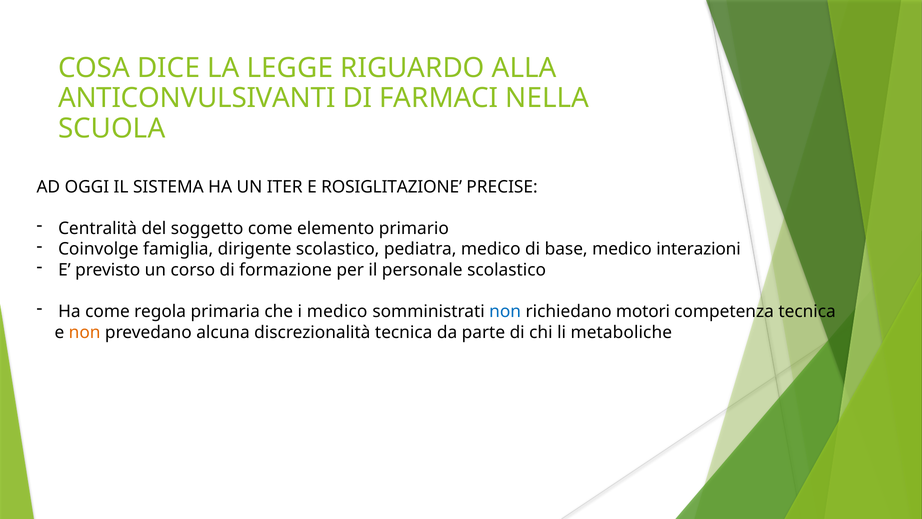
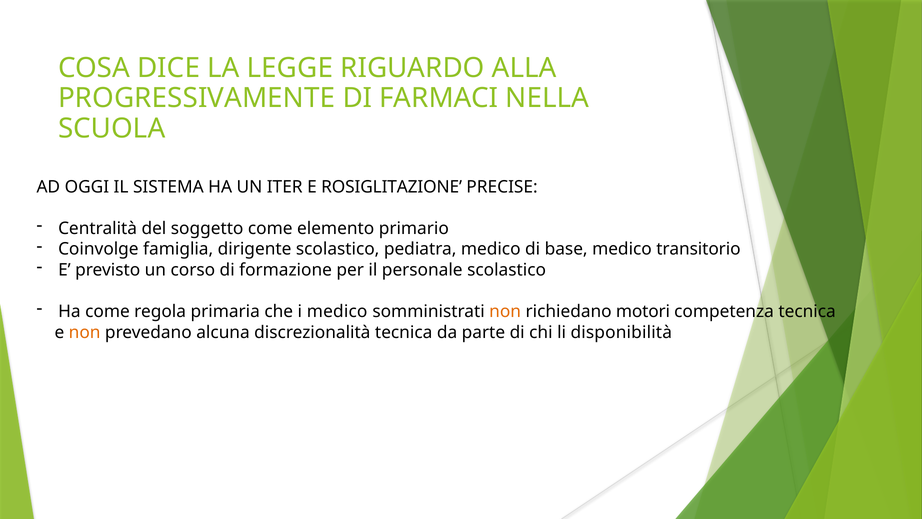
ANTICONVULSIVANTI: ANTICONVULSIVANTI -> PROGRESSIVAMENTE
interazioni: interazioni -> transitorio
non at (505, 311) colour: blue -> orange
metaboliche: metaboliche -> disponibilità
